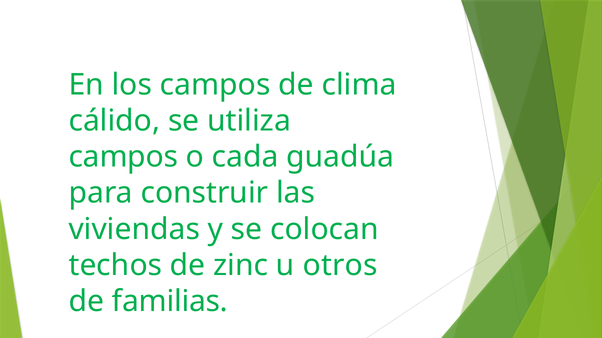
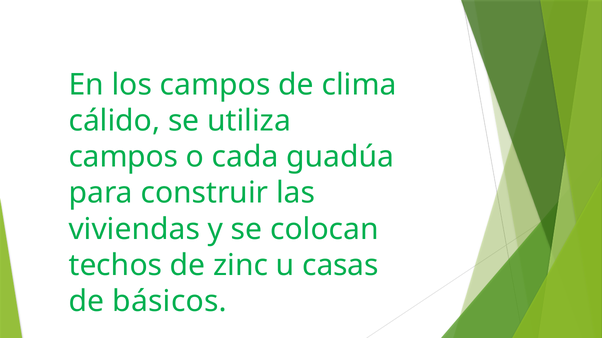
otros: otros -> casas
familias: familias -> básicos
